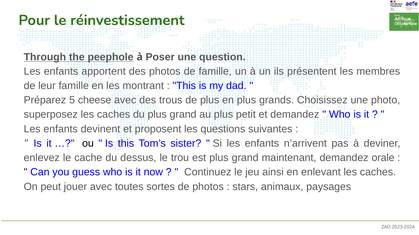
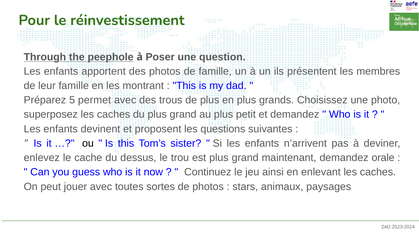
cheese: cheese -> permet
